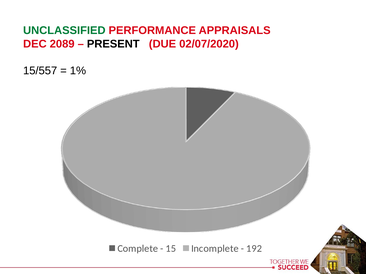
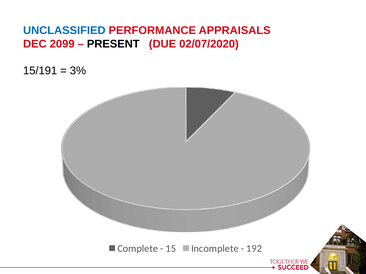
UNCLASSIFIED colour: green -> blue
2089: 2089 -> 2099
15/557: 15/557 -> 15/191
1%: 1% -> 3%
